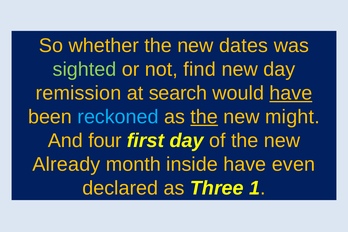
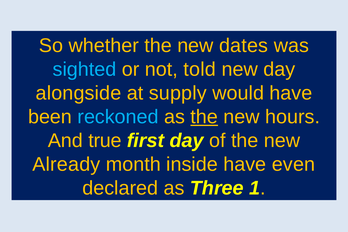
sighted colour: light green -> light blue
find: find -> told
remission: remission -> alongside
search: search -> supply
have at (291, 93) underline: present -> none
might: might -> hours
four: four -> true
